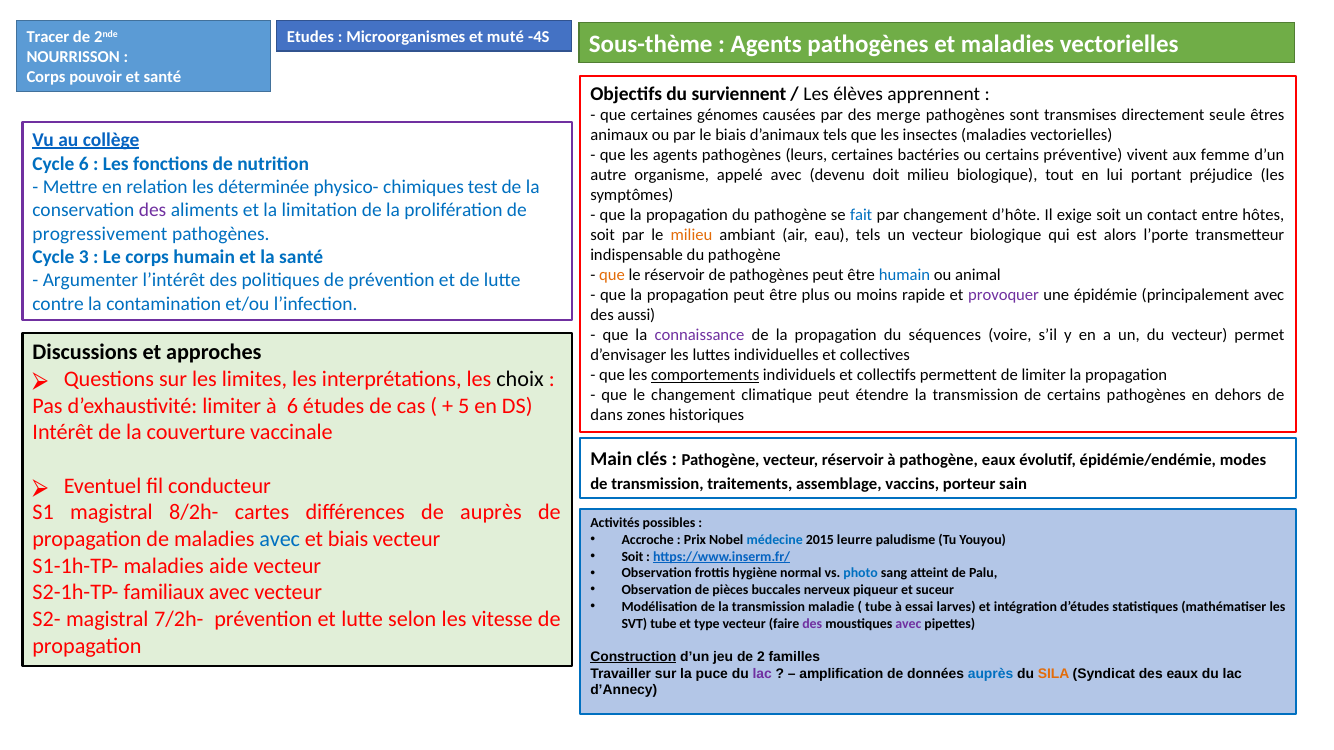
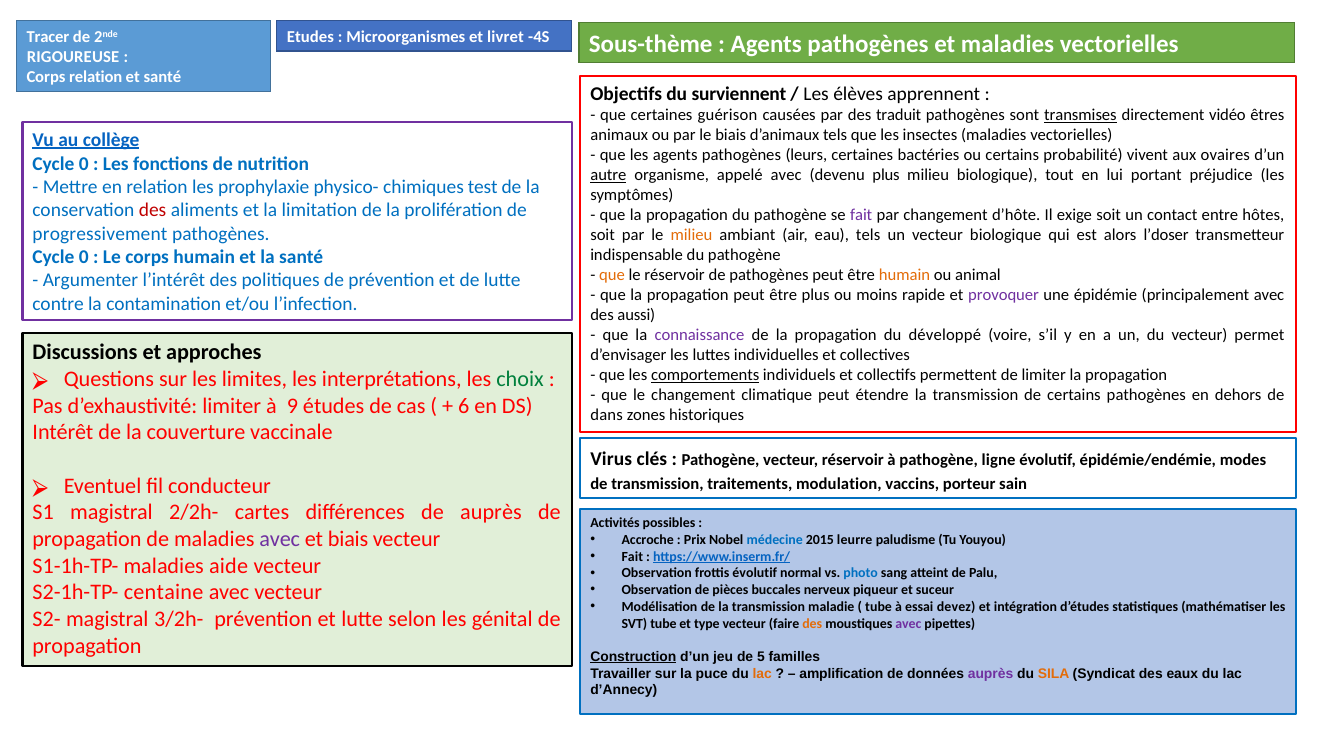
muté: muté -> livret
NOURRISSON: NOURRISSON -> RIGOUREUSE
Corps pouvoir: pouvoir -> relation
génomes: génomes -> guérison
merge: merge -> traduit
transmises underline: none -> present
seule: seule -> vidéo
préventive: préventive -> probabilité
femme: femme -> ovaires
6 at (84, 164): 6 -> 0
autre underline: none -> present
devenu doit: doit -> plus
déterminée: déterminée -> prophylaxie
des at (153, 210) colour: purple -> red
fait at (861, 215) colour: blue -> purple
l’porte: l’porte -> l’doser
3 at (84, 257): 3 -> 0
humain at (904, 275) colour: blue -> orange
séquences: séquences -> développé
choix colour: black -> green
à 6: 6 -> 9
5: 5 -> 6
Main: Main -> Virus
pathogène eaux: eaux -> ligne
assemblage: assemblage -> modulation
8/2h-: 8/2h- -> 2/2h-
avec at (280, 539) colour: blue -> purple
Soit at (632, 557): Soit -> Fait
frottis hygiène: hygiène -> évolutif
familiaux: familiaux -> centaine
larves: larves -> devez
7/2h-: 7/2h- -> 3/2h-
vitesse: vitesse -> génital
des at (812, 624) colour: purple -> orange
2: 2 -> 5
lac at (762, 674) colour: purple -> orange
auprès at (991, 674) colour: blue -> purple
